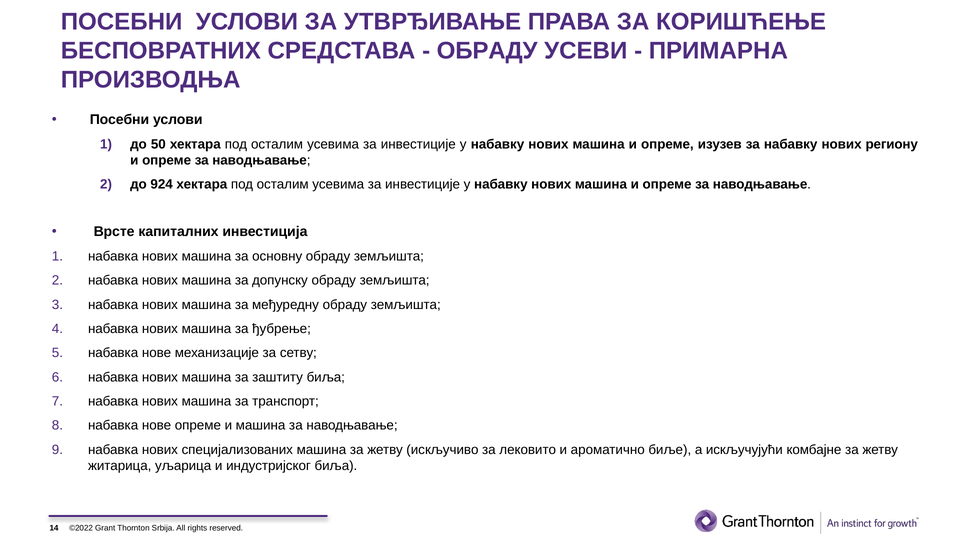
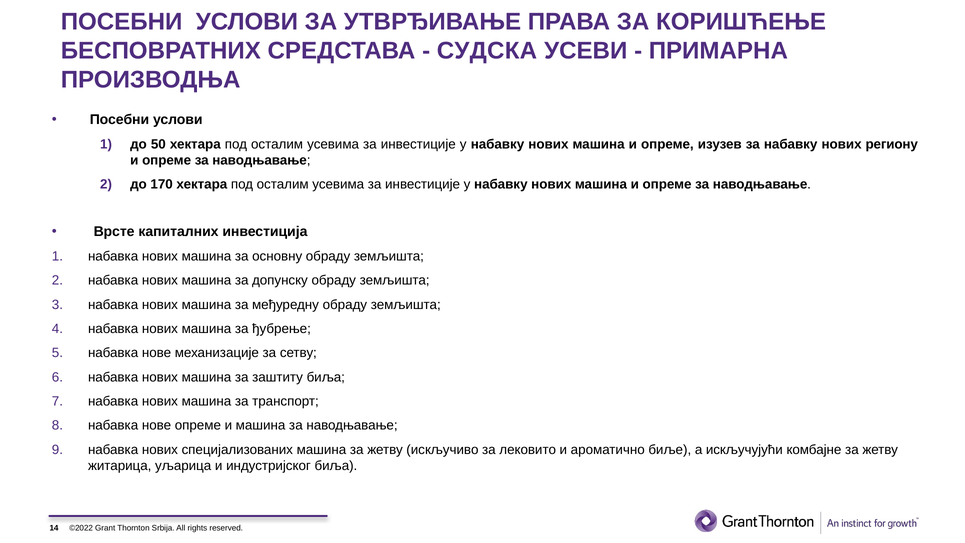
ОБРАДУ at (487, 51): ОБРАДУ -> СУДСКА
924: 924 -> 170
